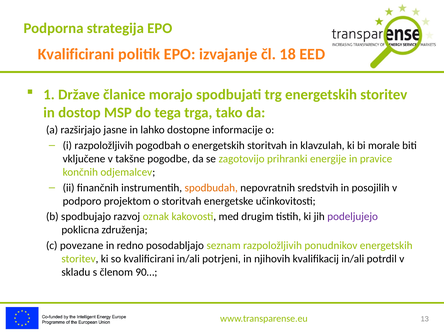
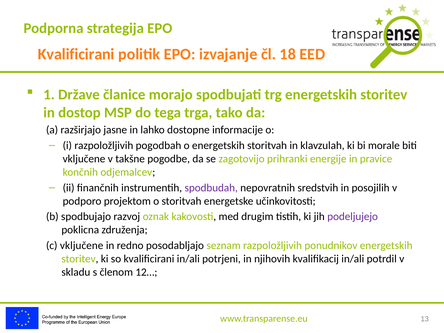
spodbudah colour: orange -> purple
c povezane: povezane -> vključene
90…: 90… -> 12…
